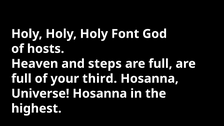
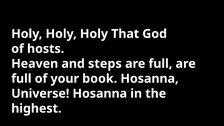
Font: Font -> That
third: third -> book
